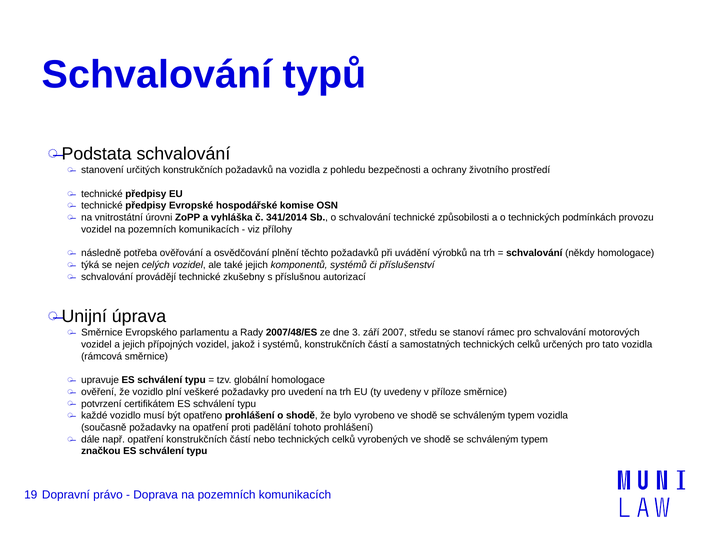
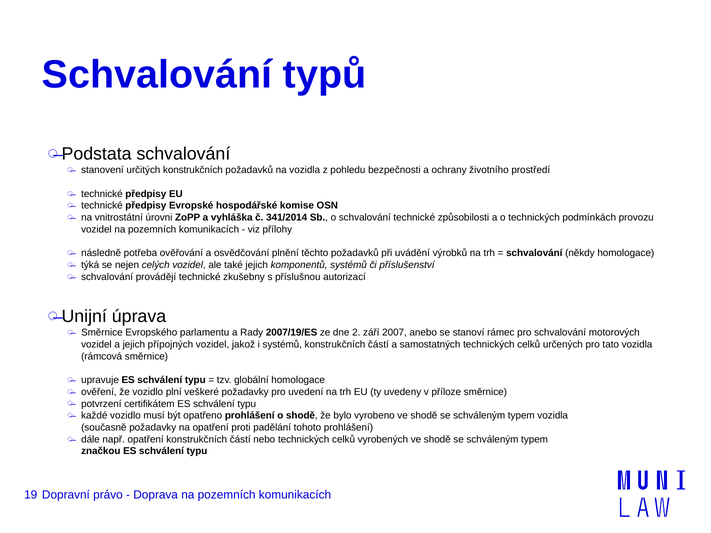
2007/48/ES: 2007/48/ES -> 2007/19/ES
3: 3 -> 2
středu: středu -> anebo
